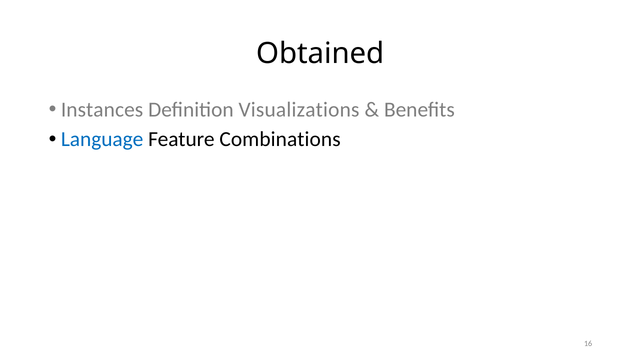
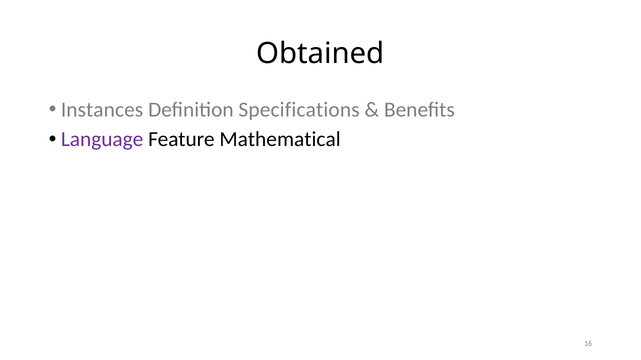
Visualizations: Visualizations -> Specifications
Language colour: blue -> purple
Combinations: Combinations -> Mathematical
